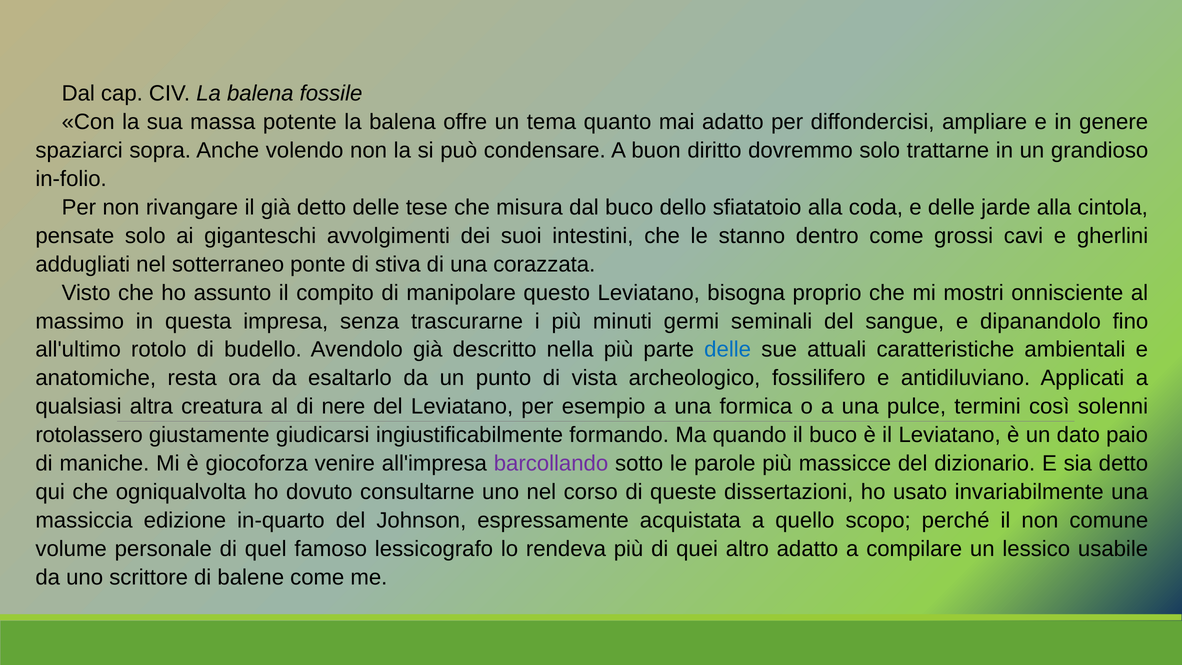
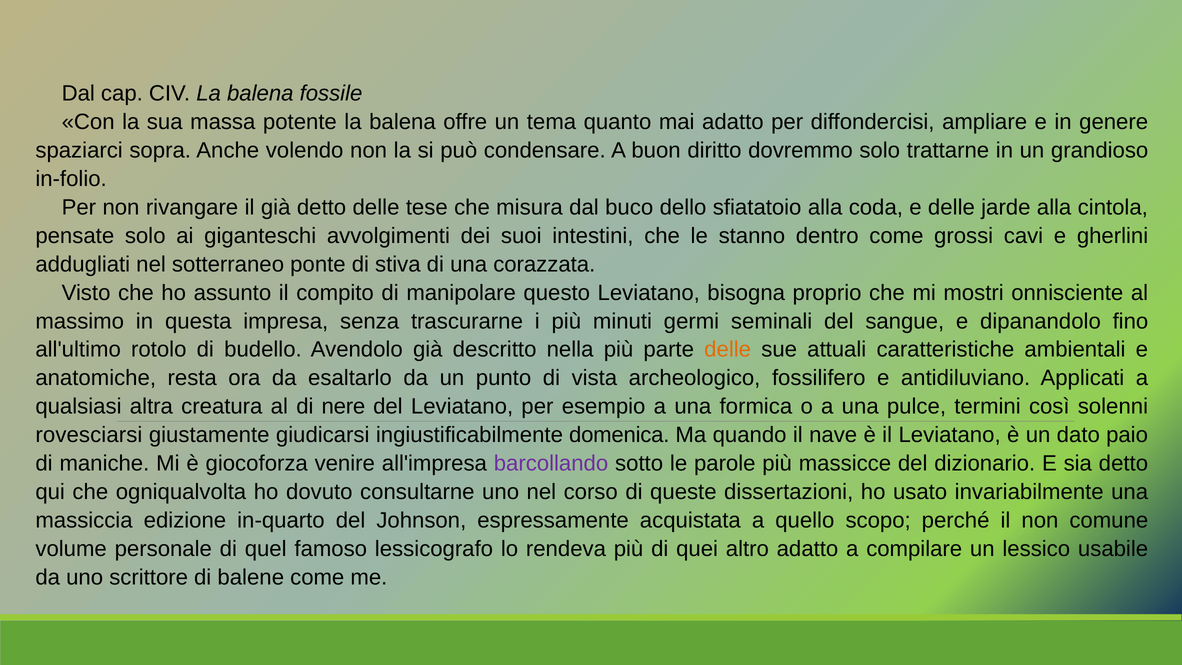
delle at (728, 350) colour: blue -> orange
rotolassero: rotolassero -> rovesciarsi
formando: formando -> domenica
il buco: buco -> nave
